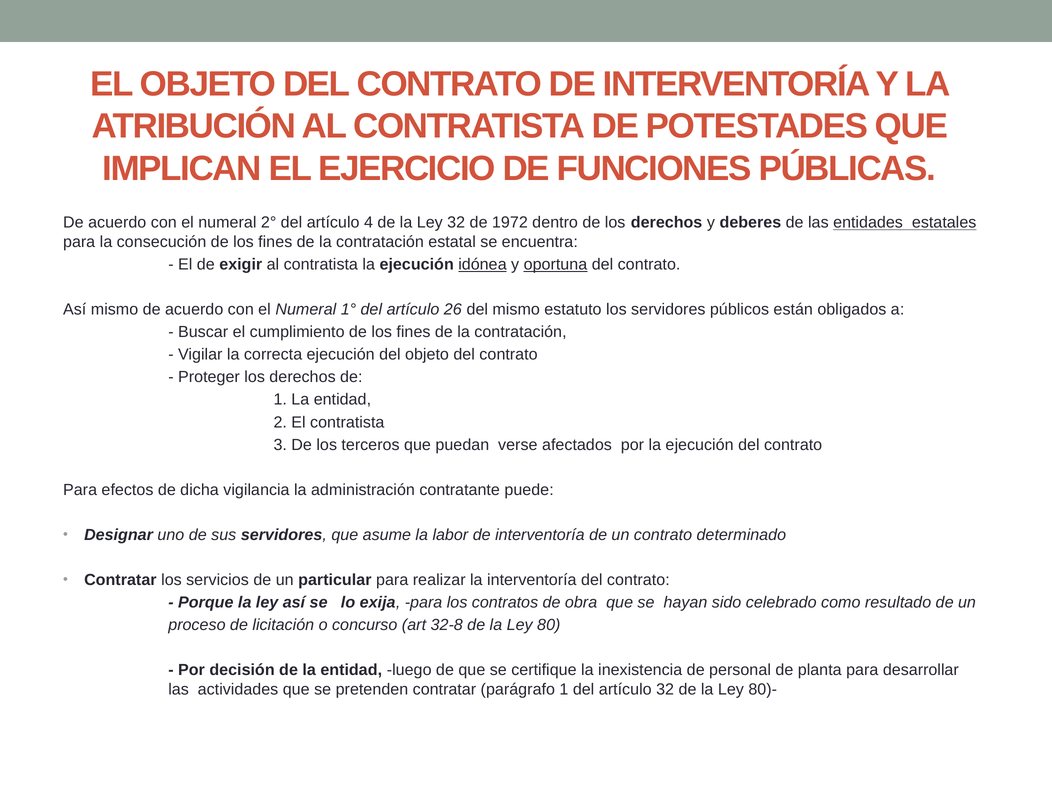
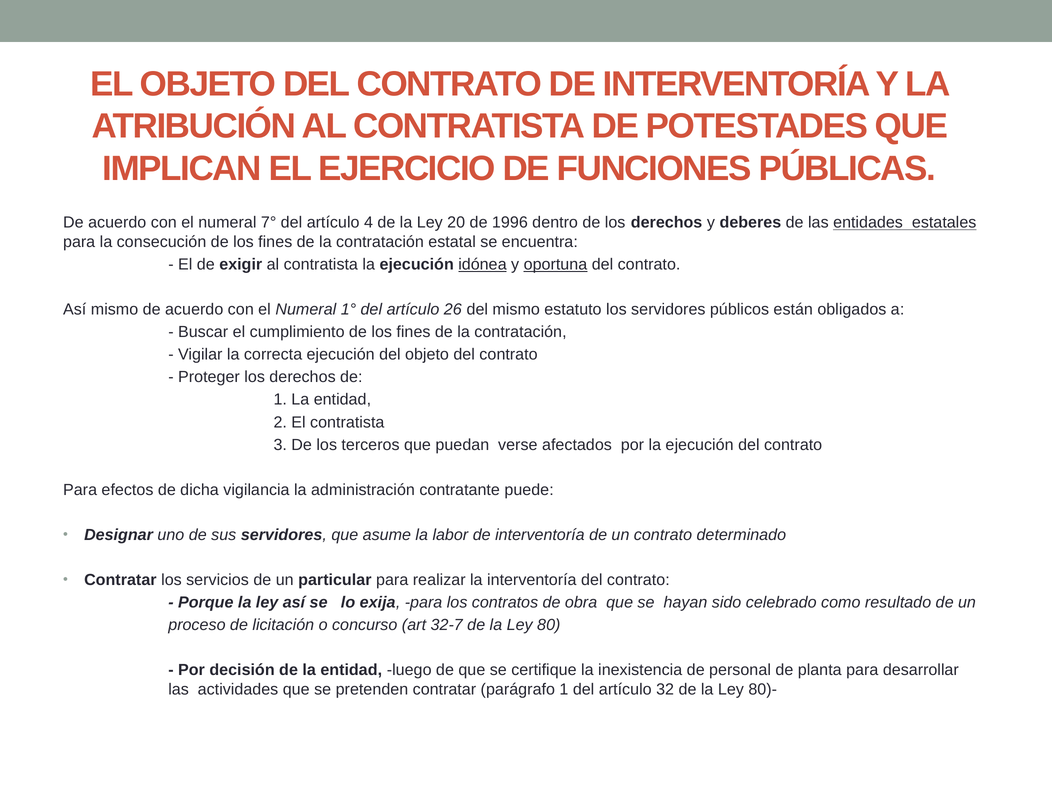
2°: 2° -> 7°
Ley 32: 32 -> 20
1972: 1972 -> 1996
32-8: 32-8 -> 32-7
